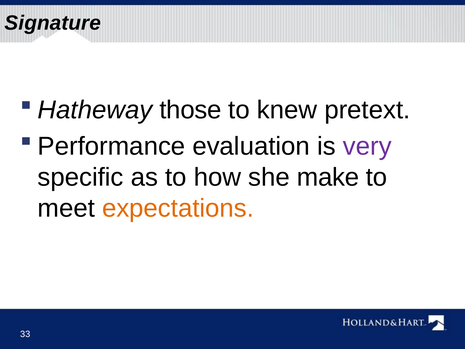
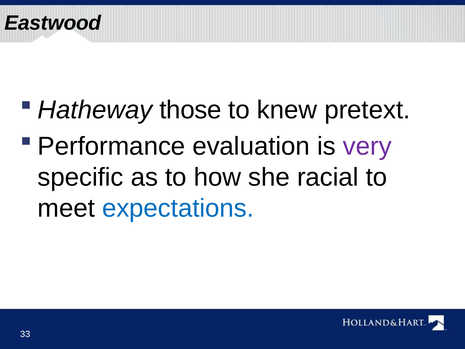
Signature: Signature -> Eastwood
make: make -> racial
expectations colour: orange -> blue
